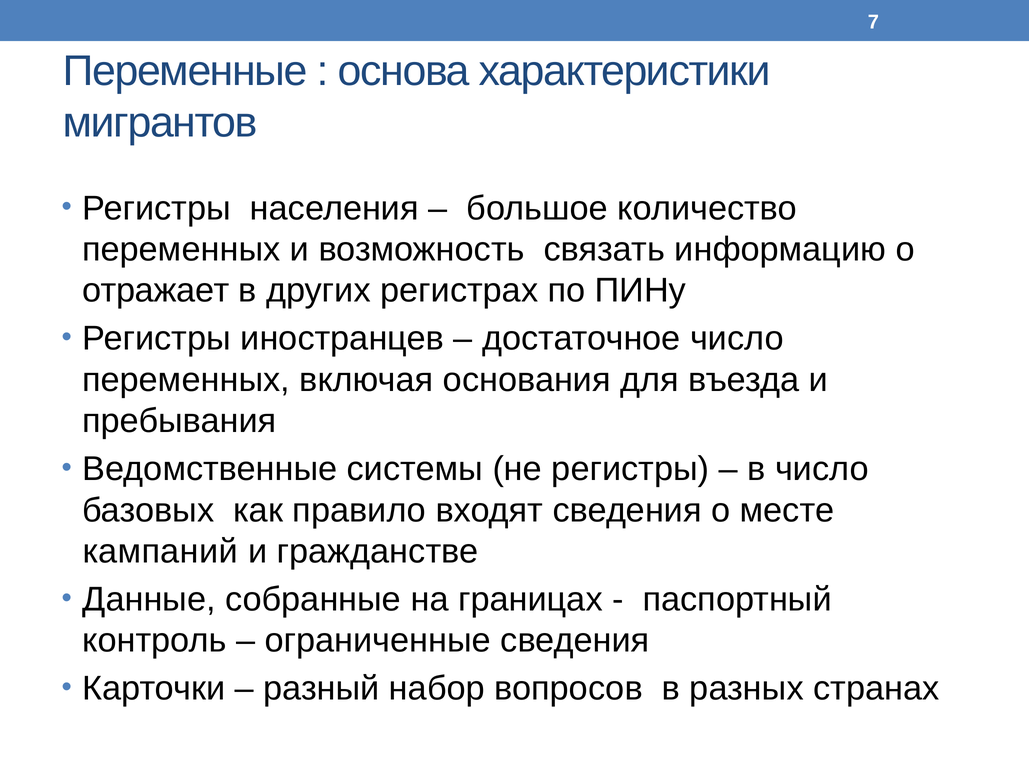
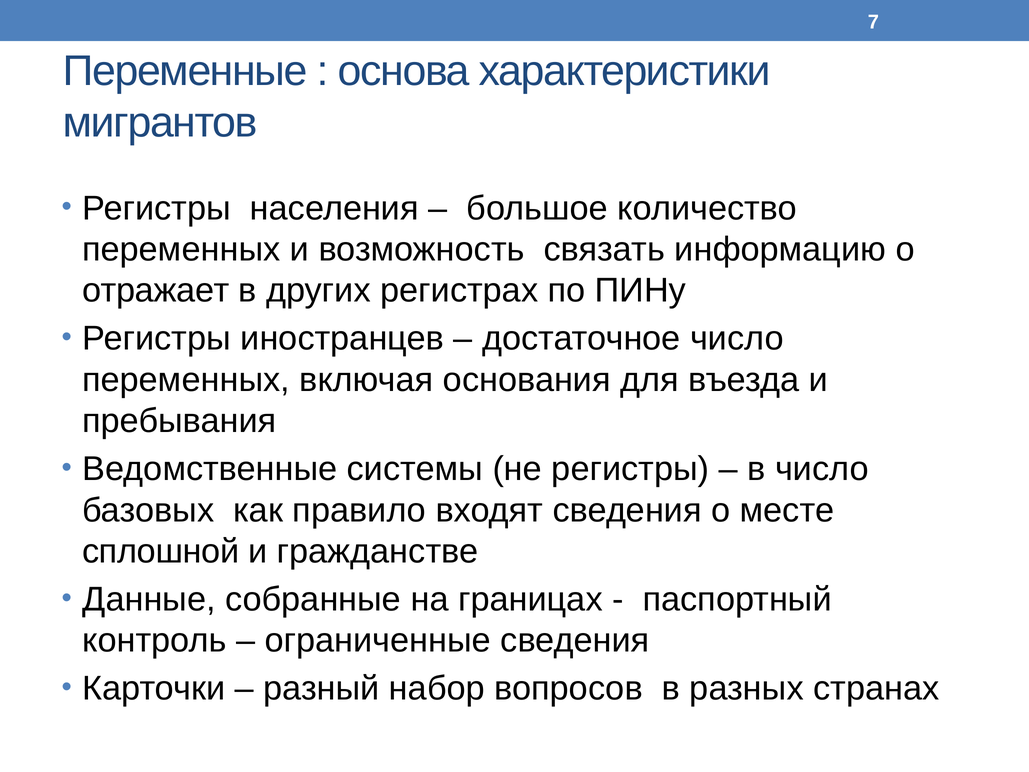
кампаний: кампаний -> сплошной
